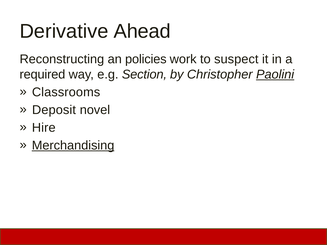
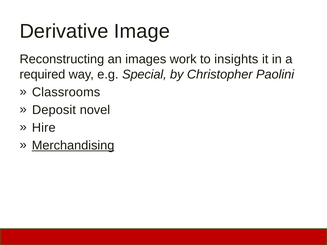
Ahead: Ahead -> Image
policies: policies -> images
suspect: suspect -> insights
Section: Section -> Special
Paolini underline: present -> none
